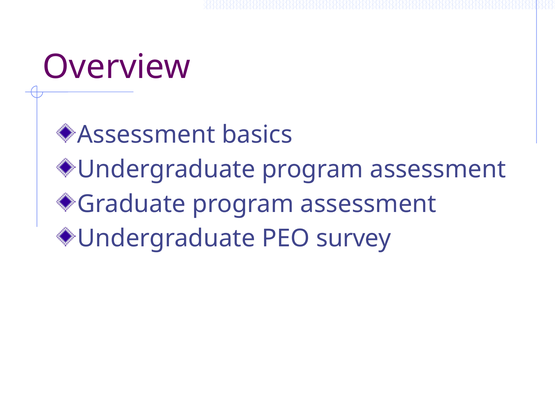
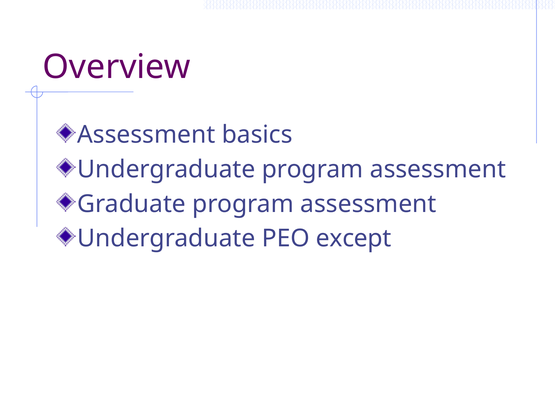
survey: survey -> except
